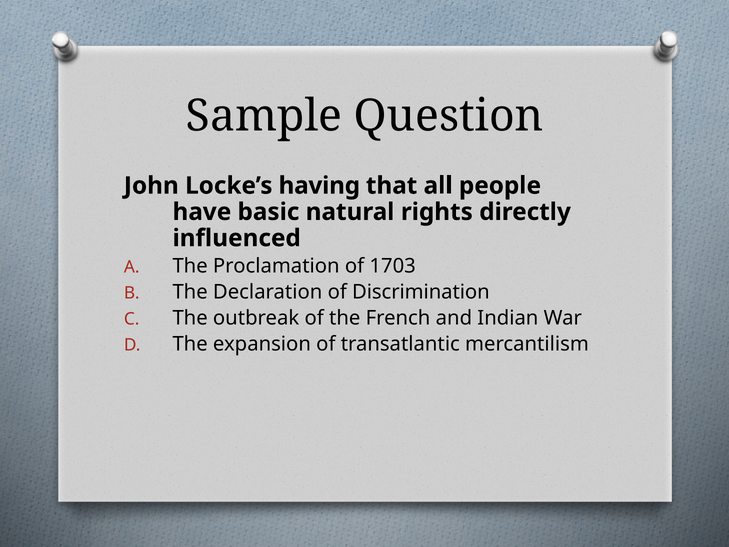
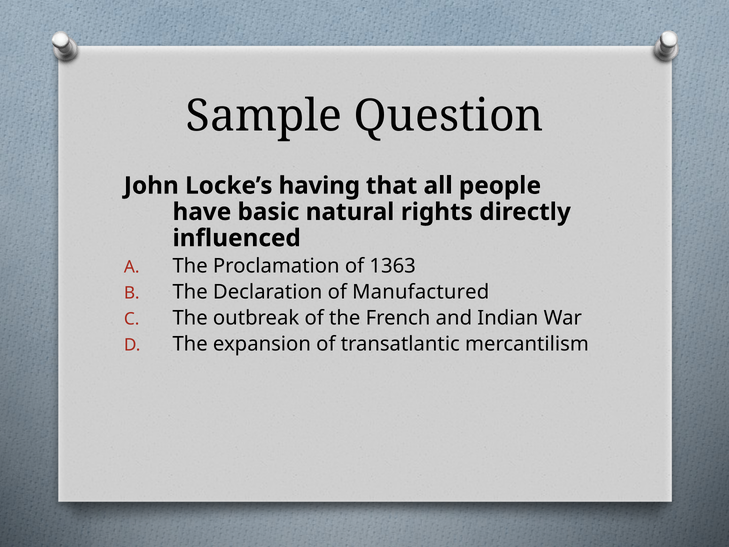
1703: 1703 -> 1363
Discrimination: Discrimination -> Manufactured
